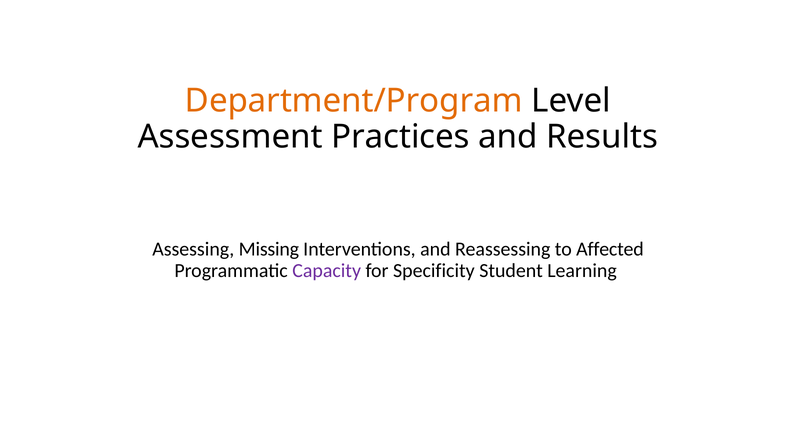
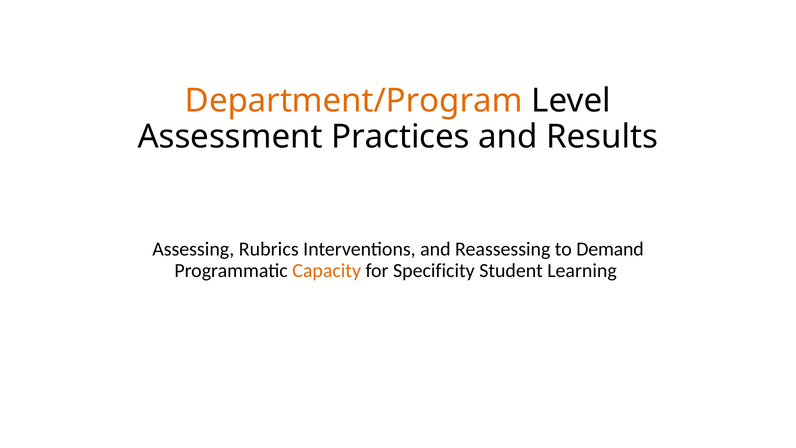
Missing: Missing -> Rubrics
Affected: Affected -> Demand
Capacity colour: purple -> orange
